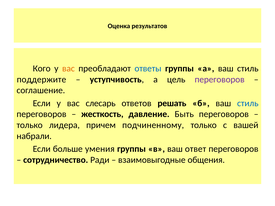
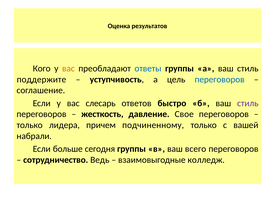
переговоров at (220, 79) colour: purple -> blue
решать: решать -> быстро
стиль at (248, 103) colour: blue -> purple
Быть: Быть -> Свое
умения: умения -> сегодня
ответ: ответ -> всего
Ради: Ради -> Ведь
общения: общения -> колледж
